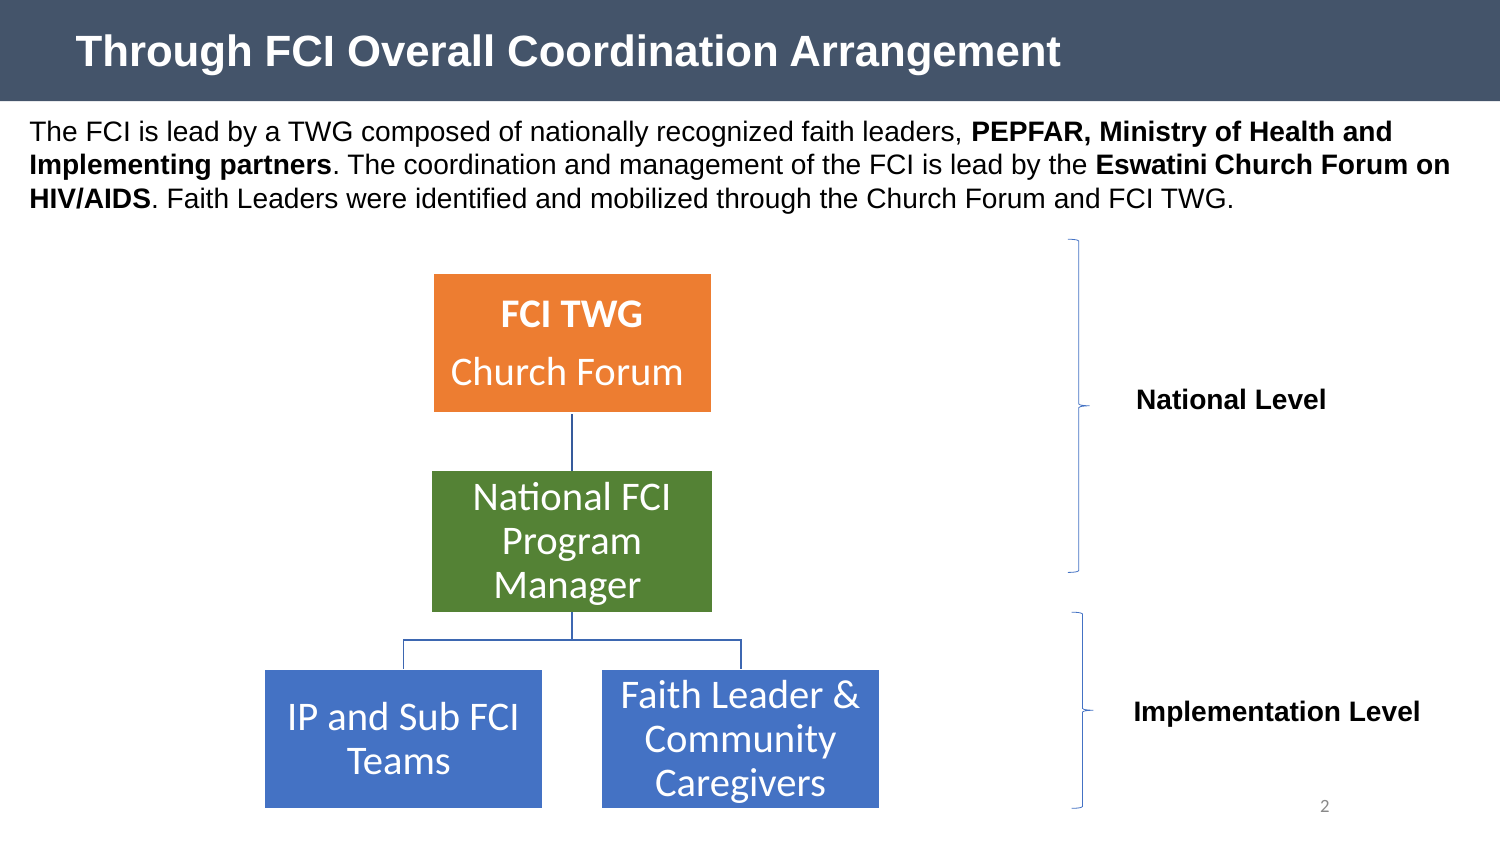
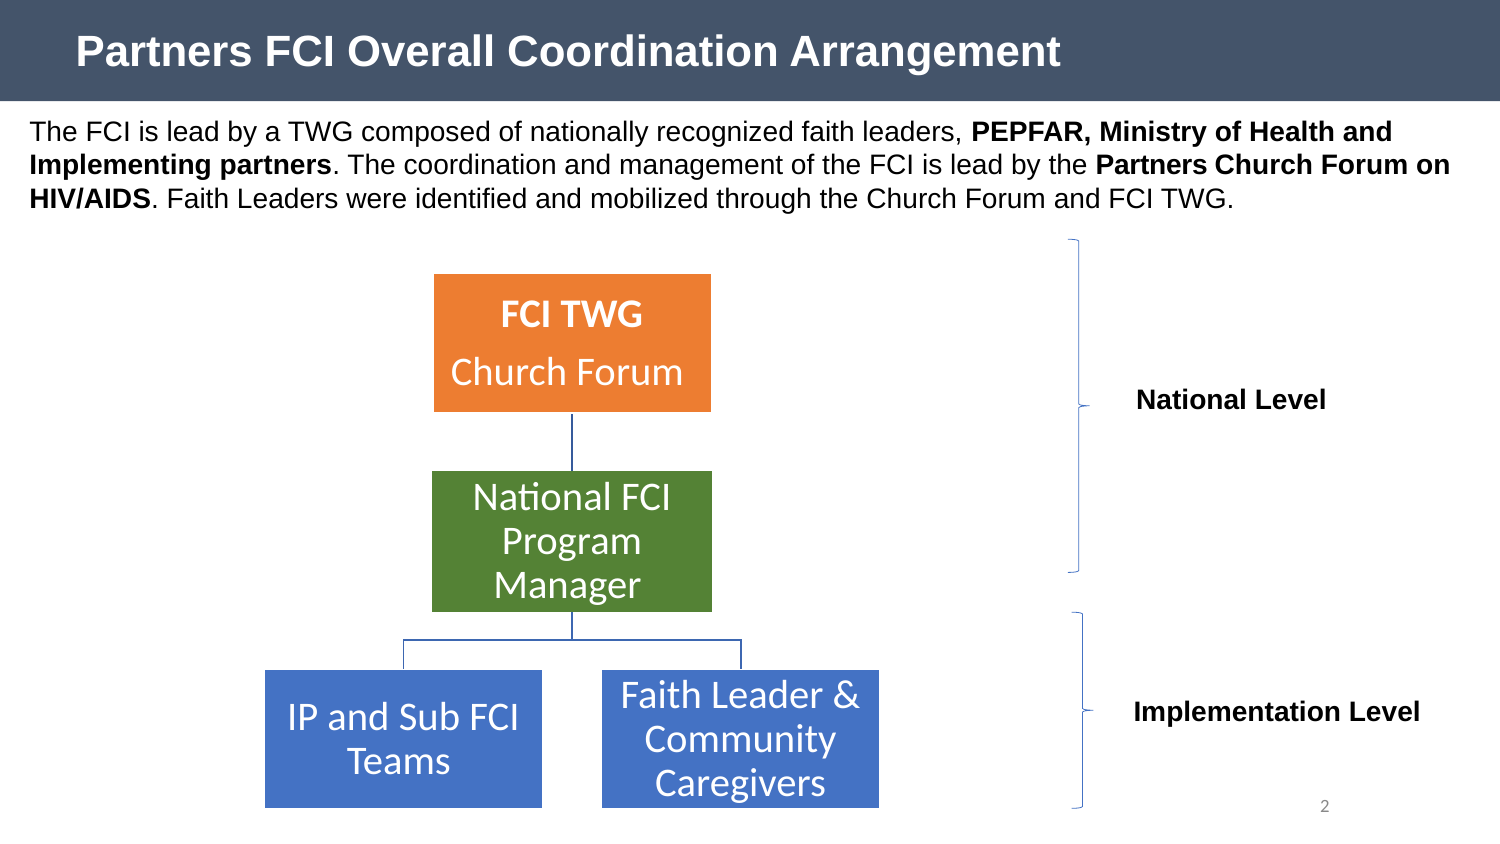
Through at (164, 53): Through -> Partners
the Eswatini: Eswatini -> Partners
